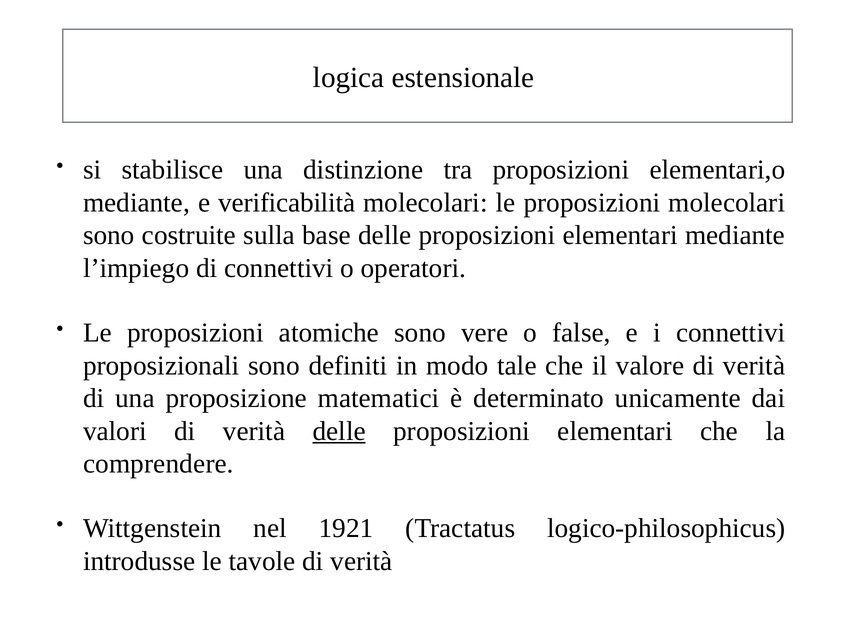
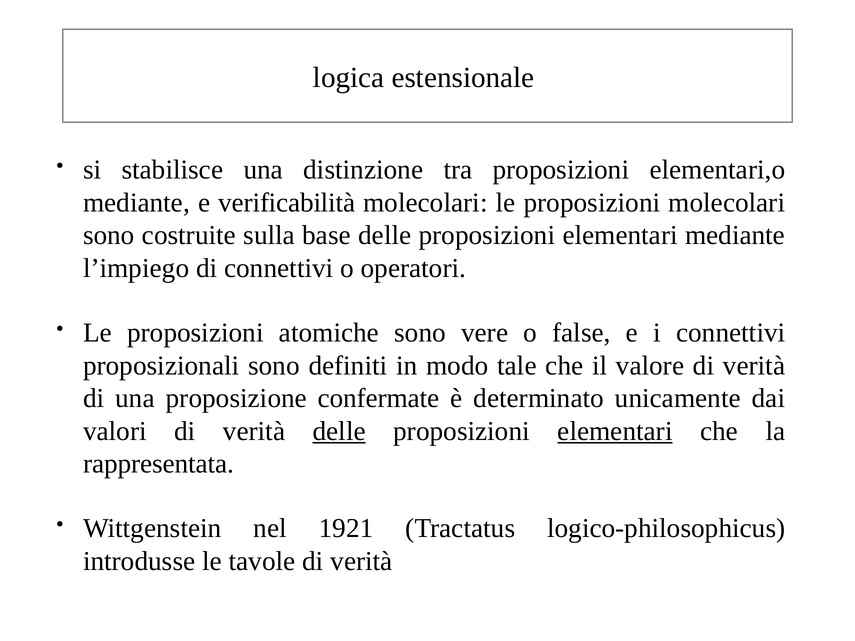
matematici: matematici -> confermate
elementari at (615, 431) underline: none -> present
comprendere: comprendere -> rappresentata
